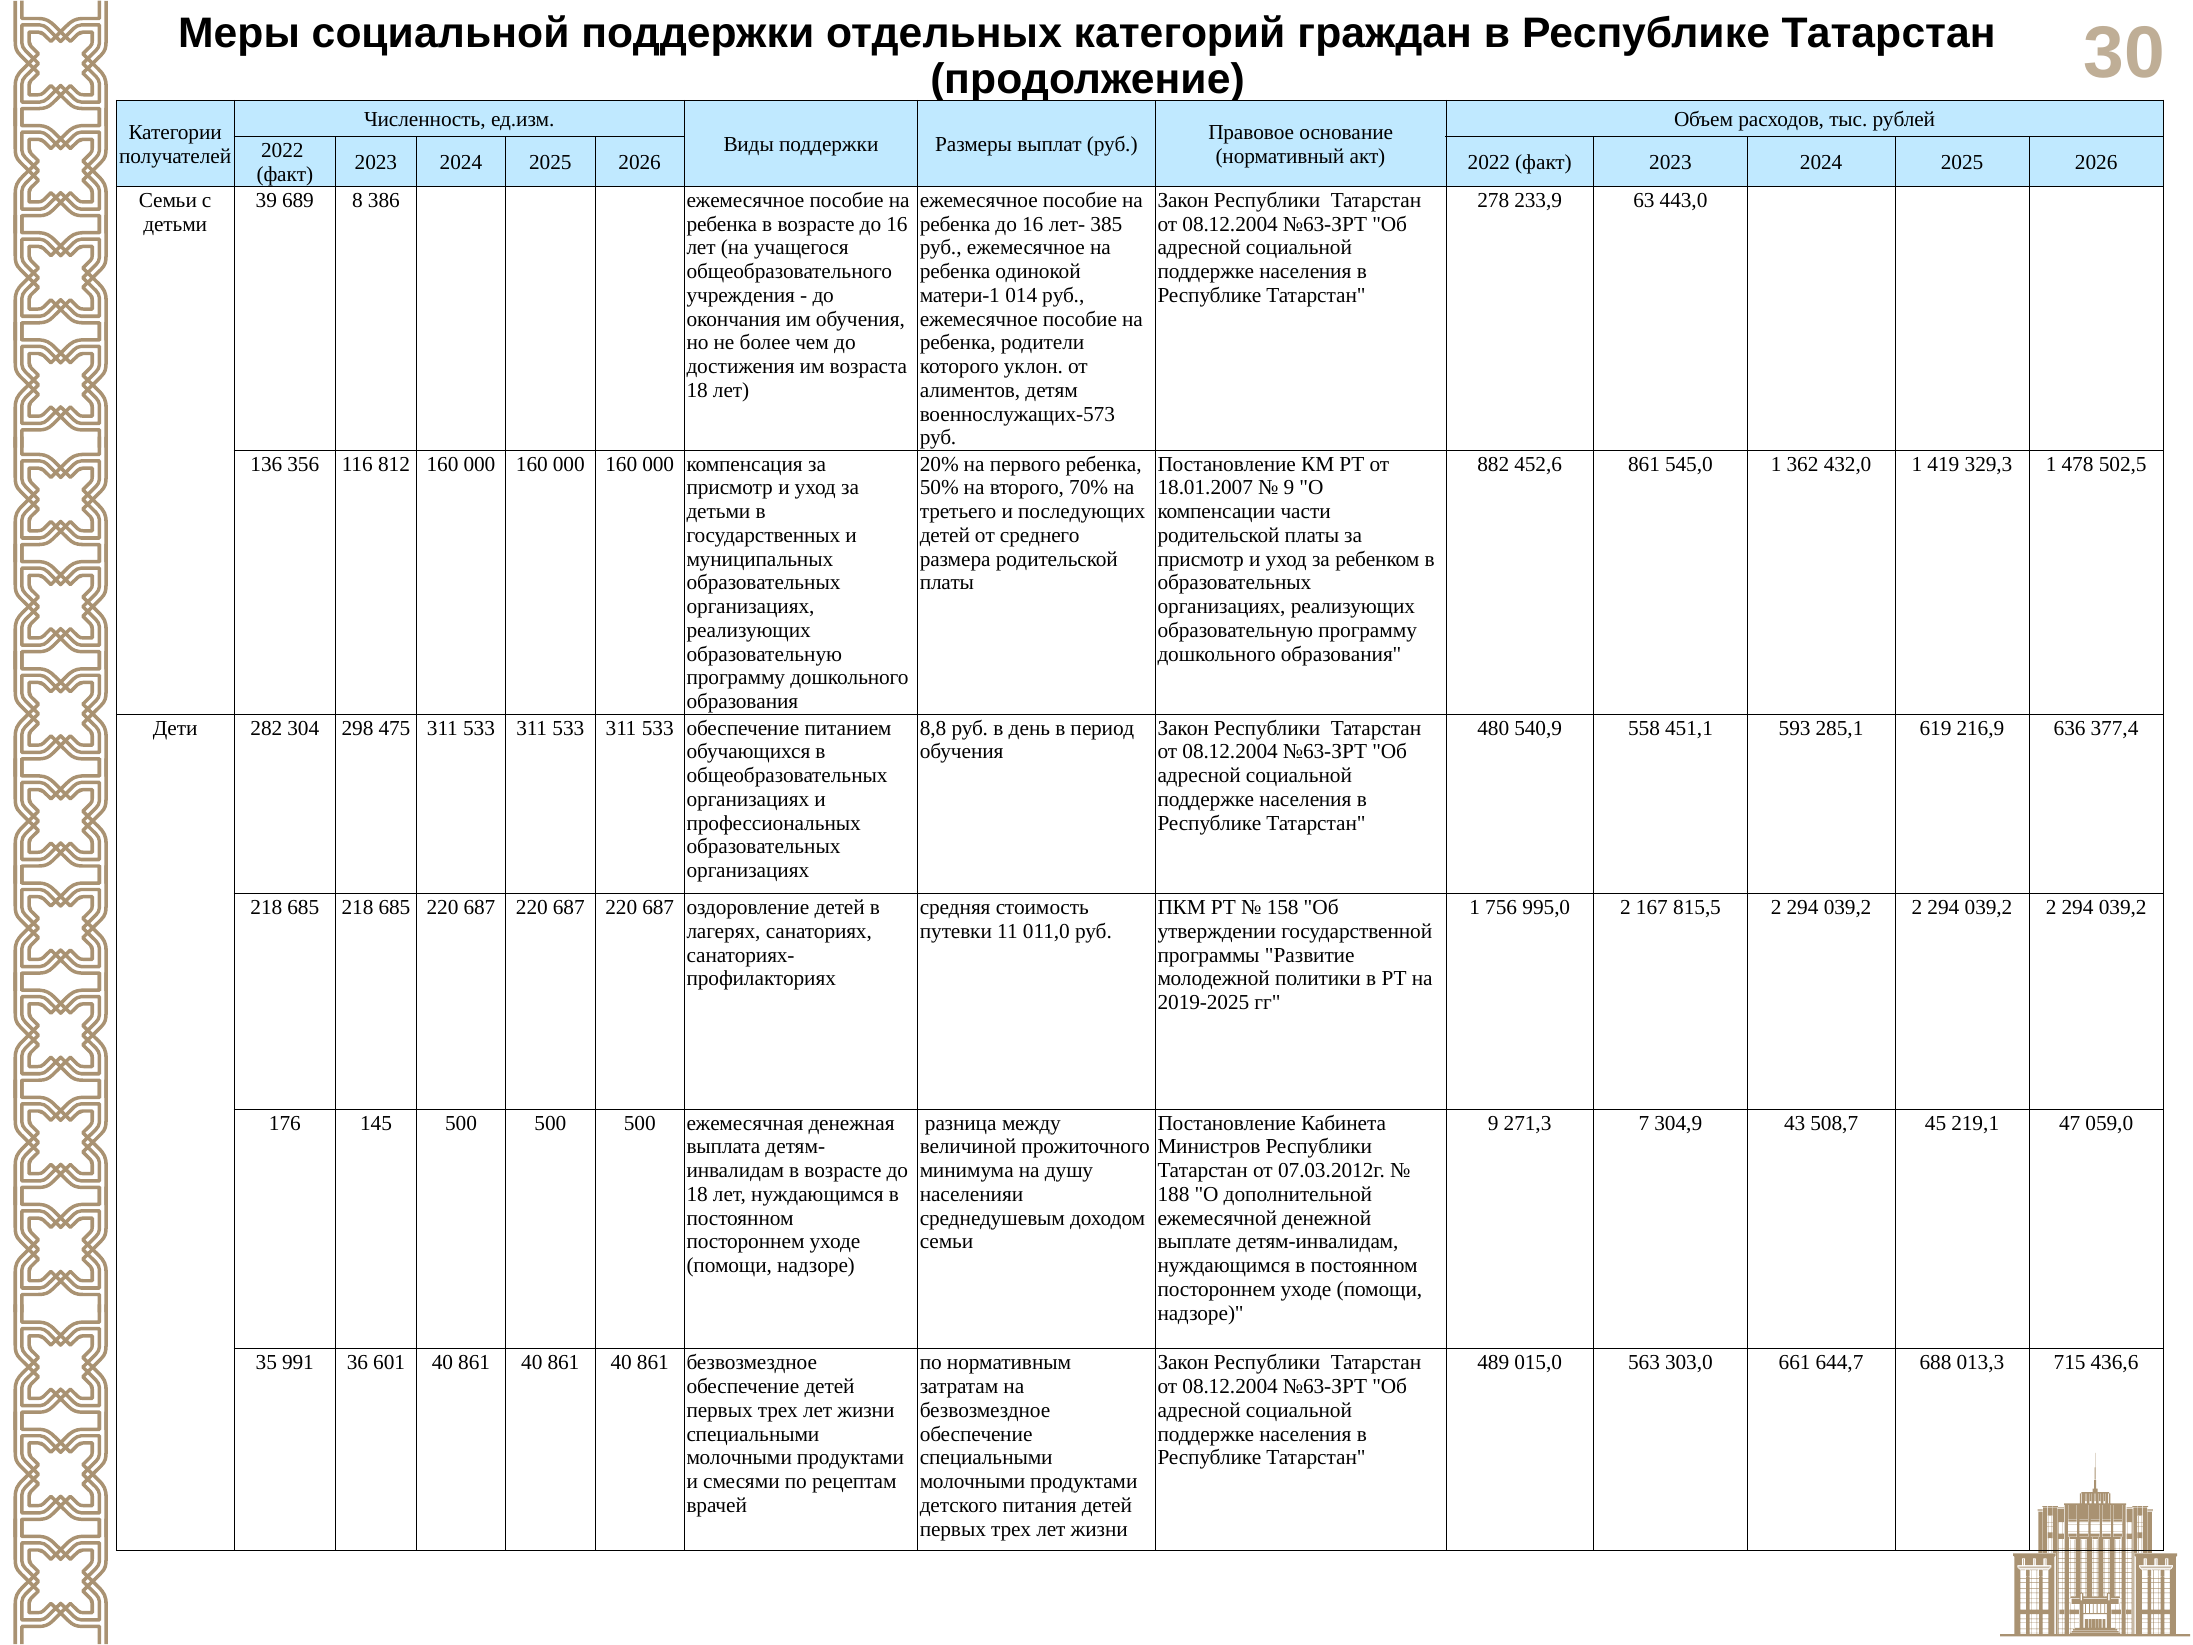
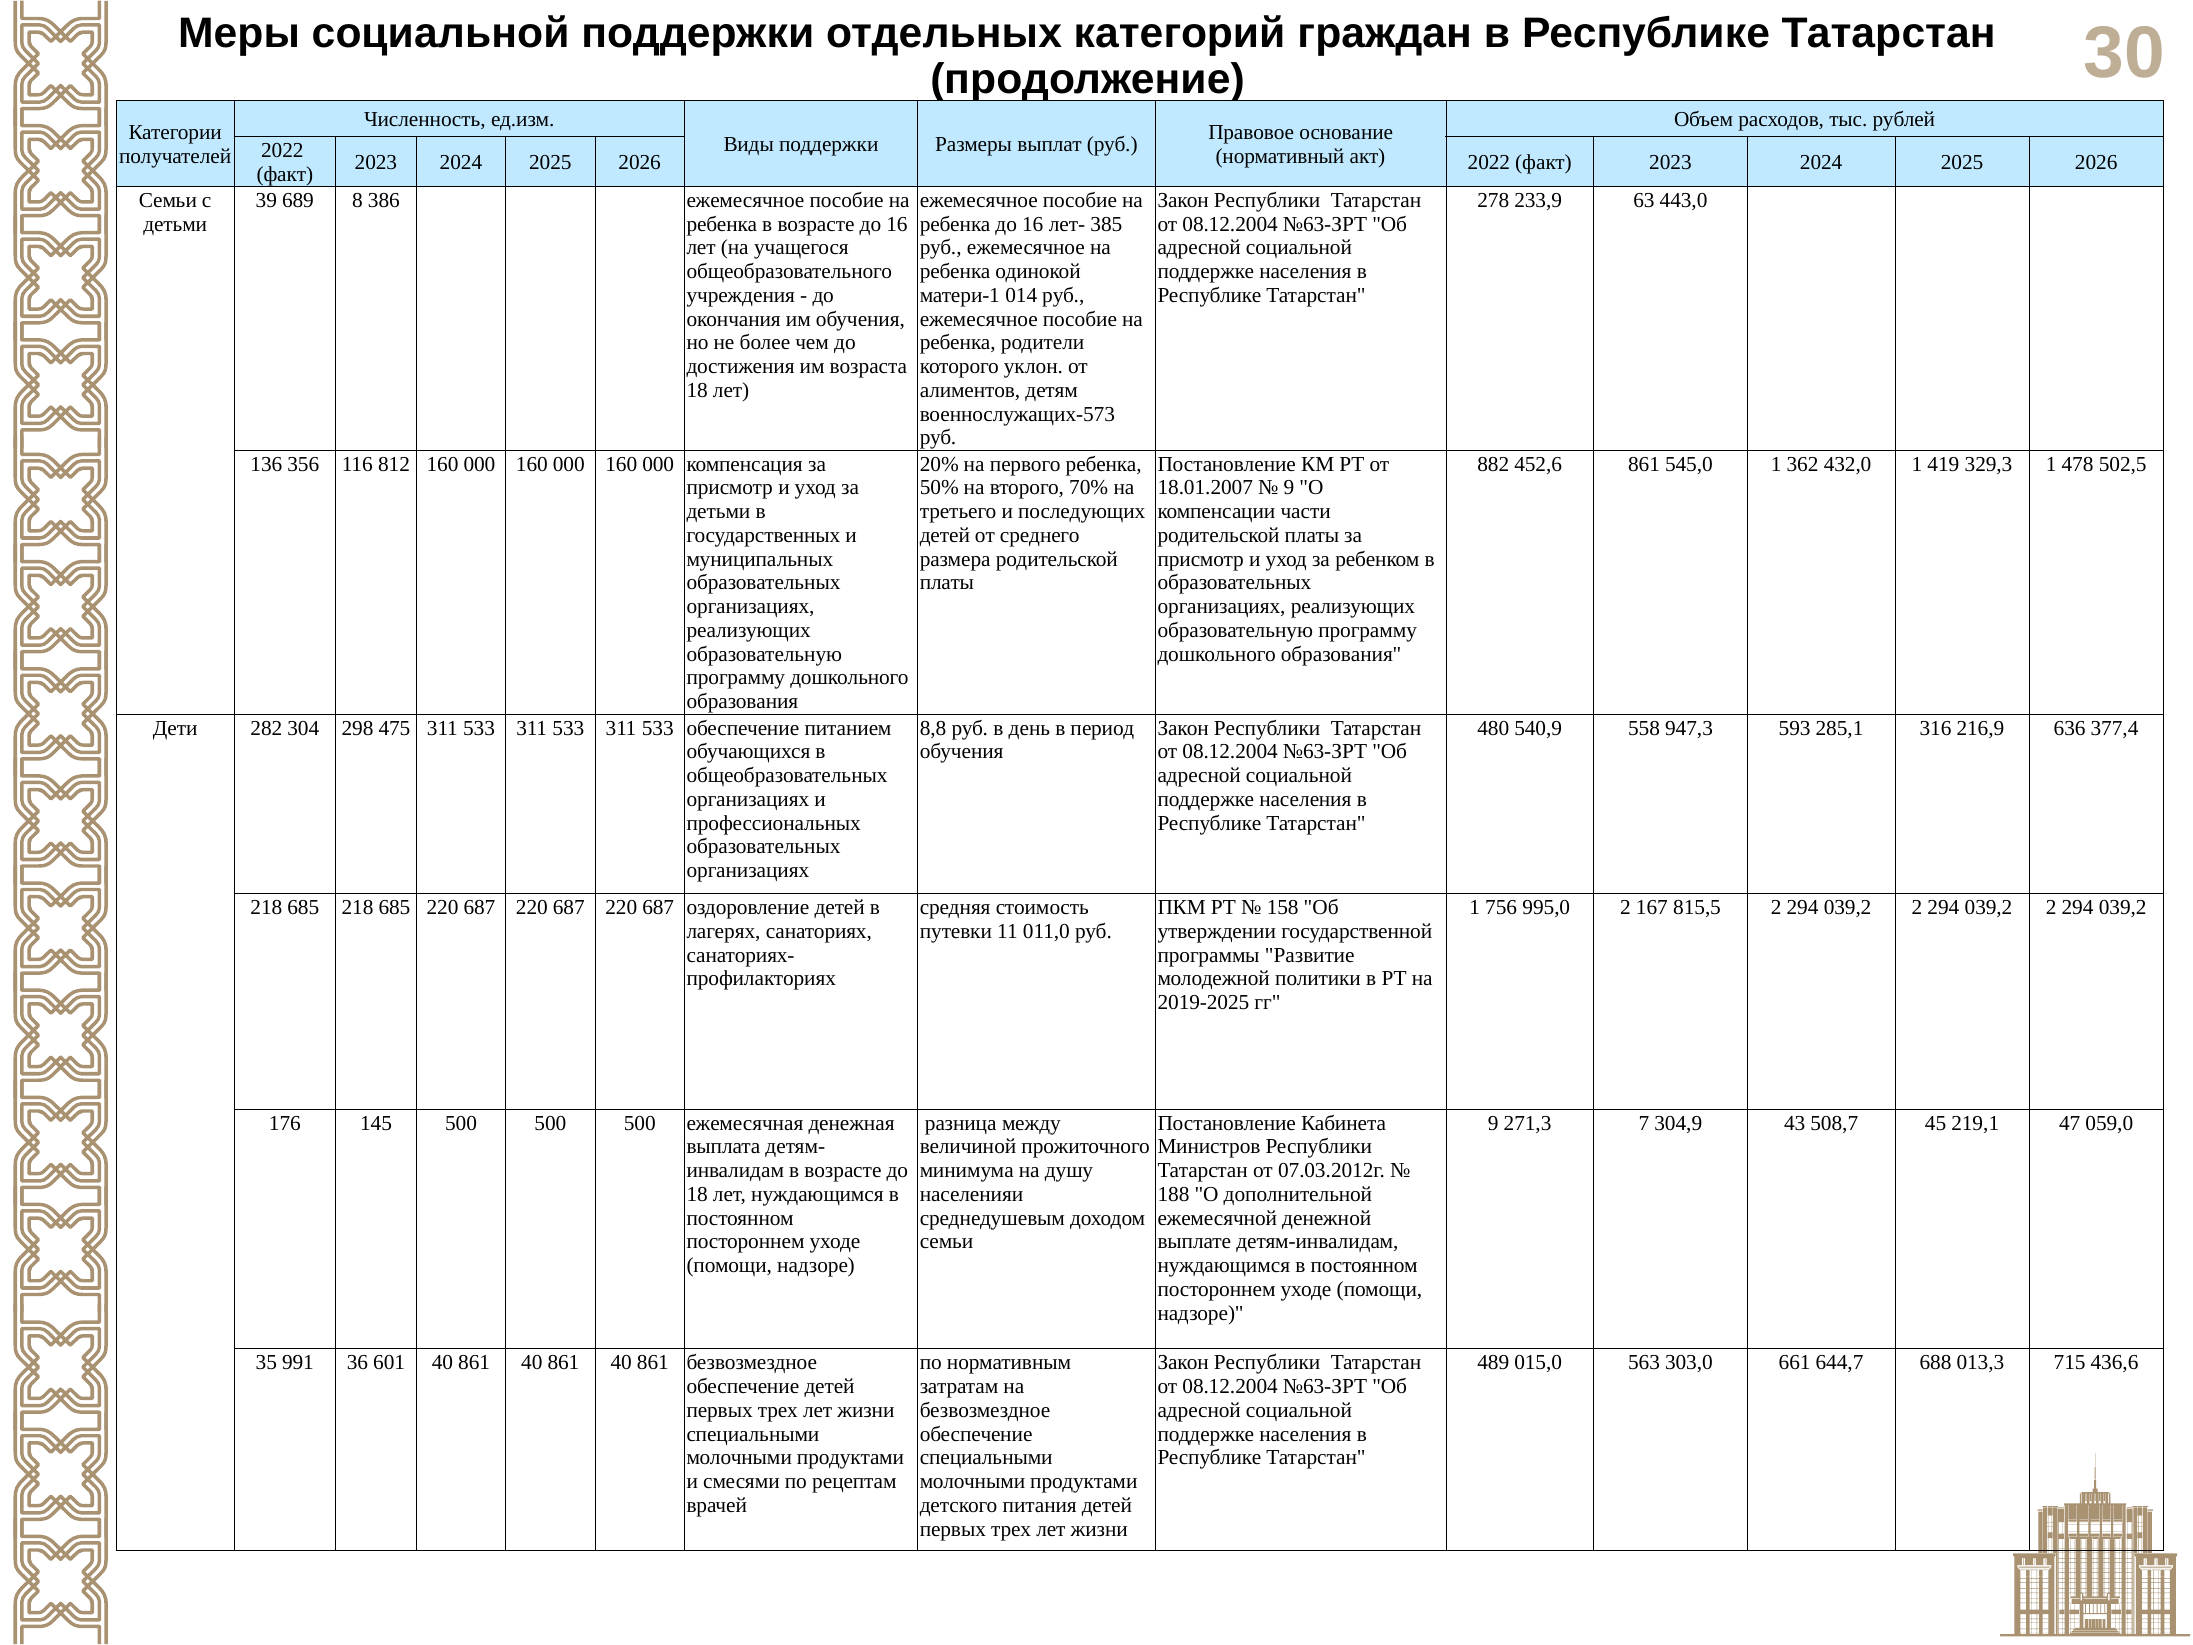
451,1: 451,1 -> 947,3
619: 619 -> 316
